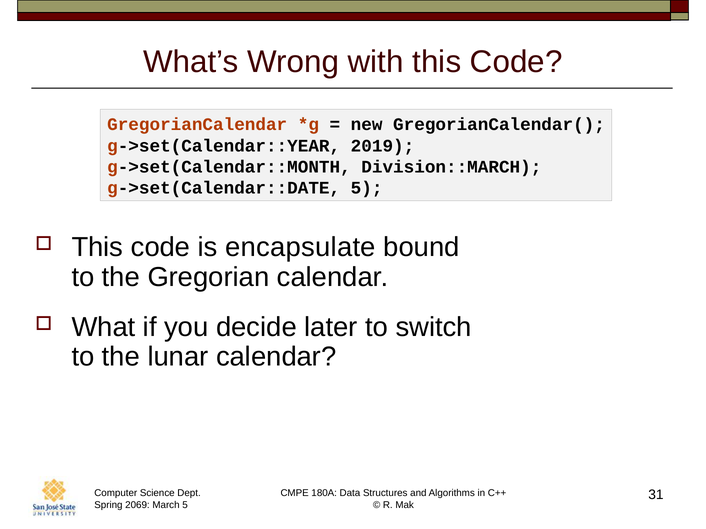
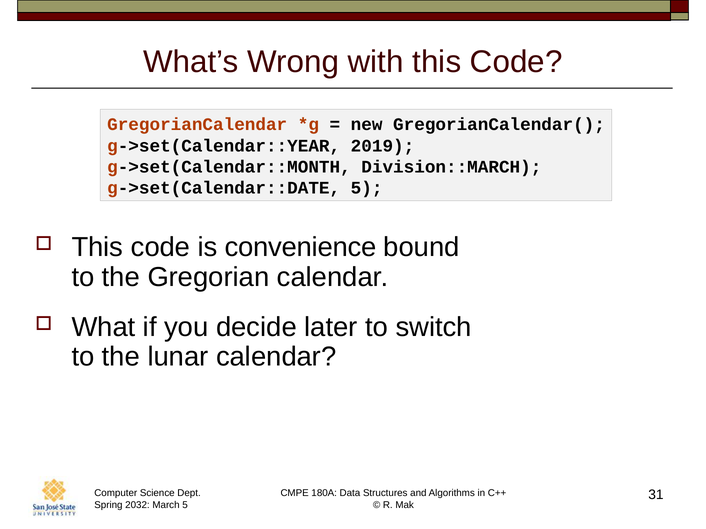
encapsulate: encapsulate -> convenience
2069: 2069 -> 2032
